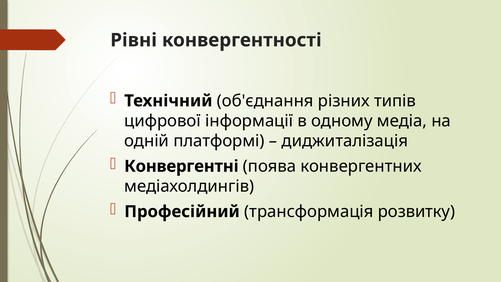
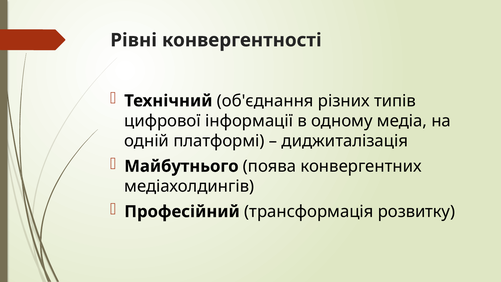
Конвергентні: Конвергентні -> Майбутнього
